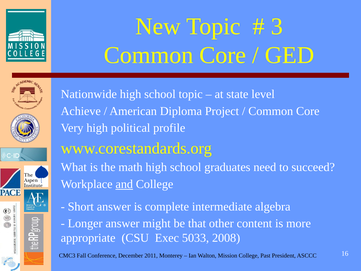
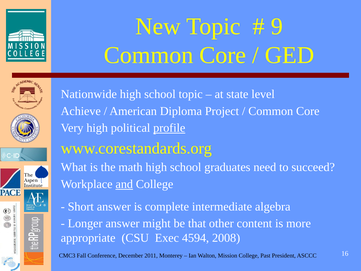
3: 3 -> 9
profile underline: none -> present
5033: 5033 -> 4594
